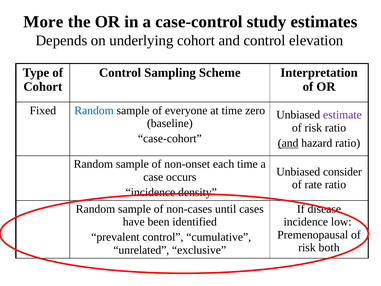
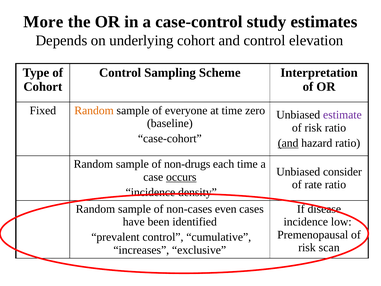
Random at (94, 110) colour: blue -> orange
non-onset: non-onset -> non-drugs
occurs underline: none -> present
until: until -> even
both: both -> scan
unrelated: unrelated -> increases
